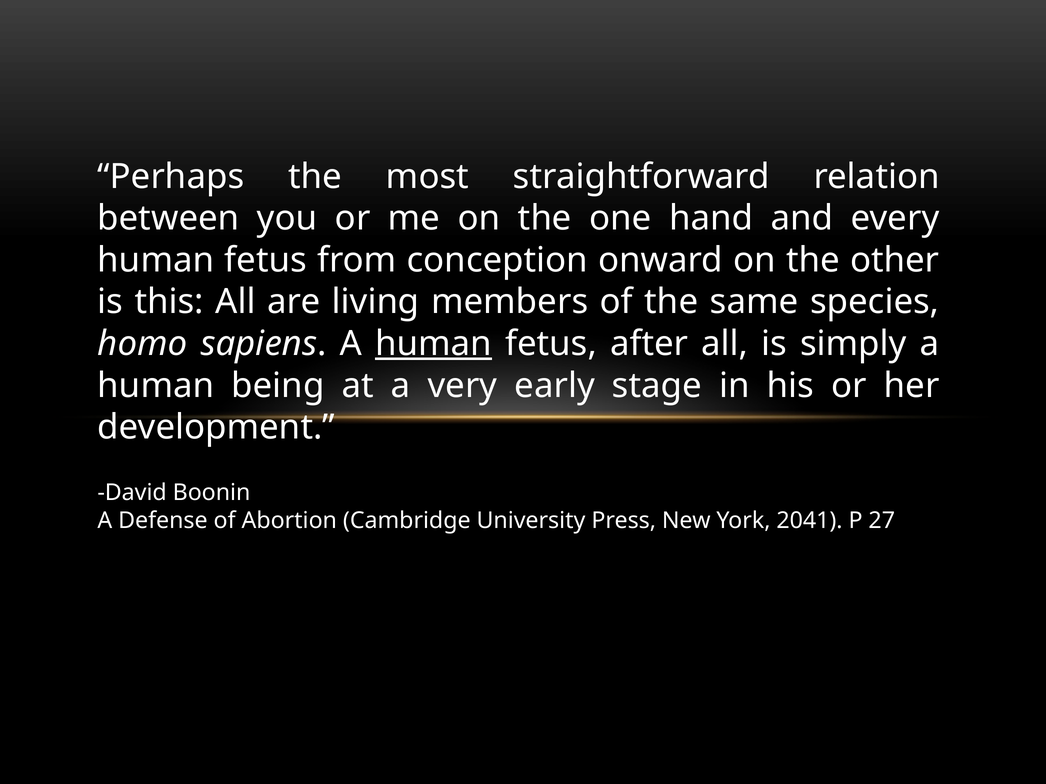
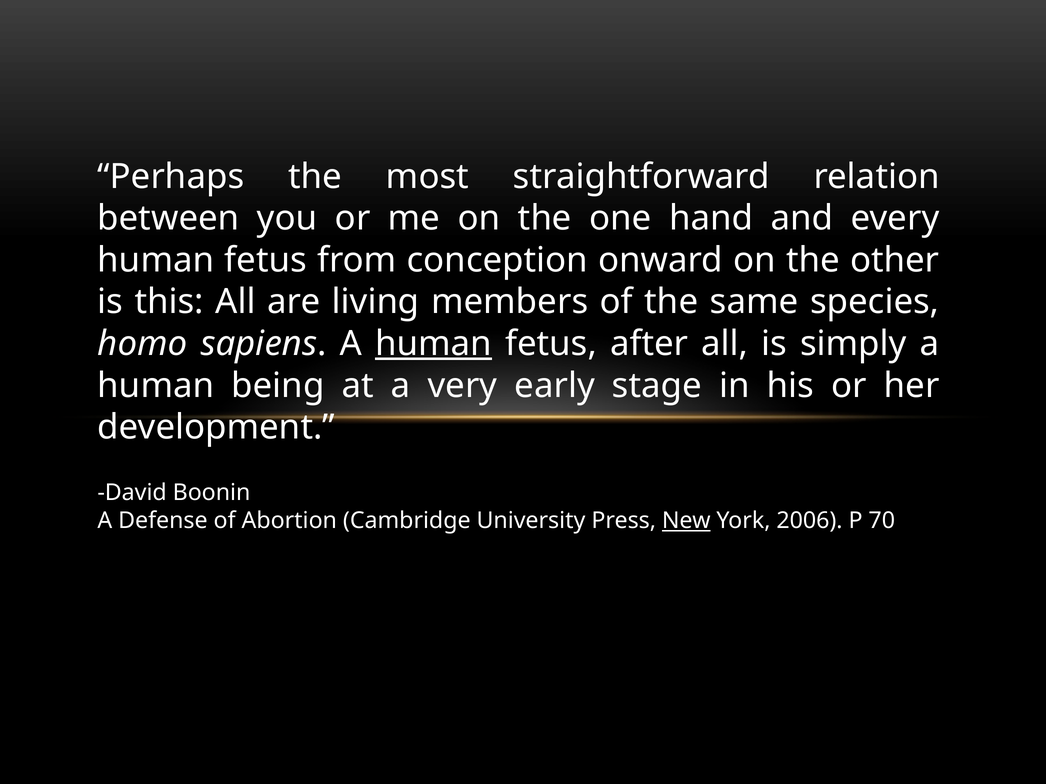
New underline: none -> present
2041: 2041 -> 2006
27: 27 -> 70
